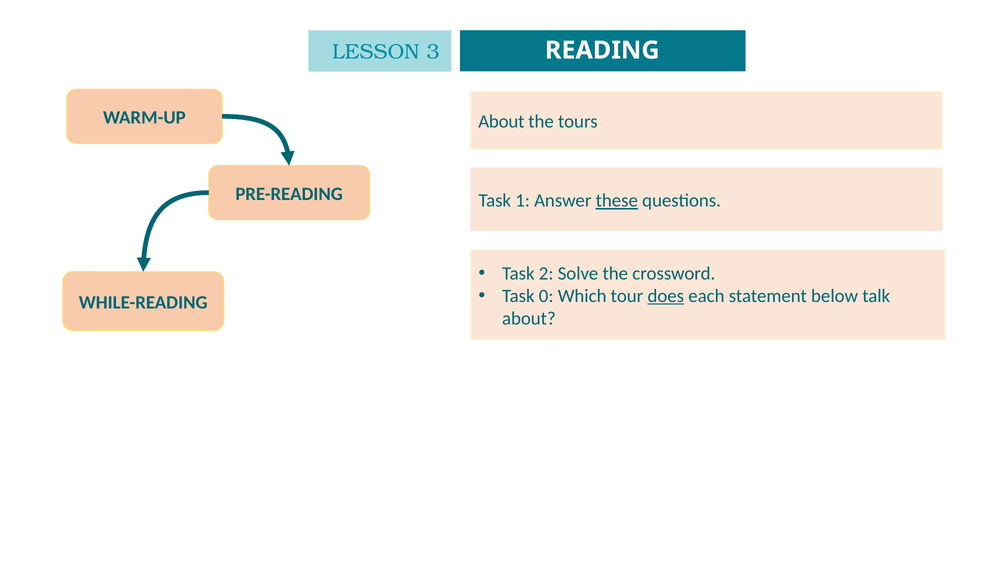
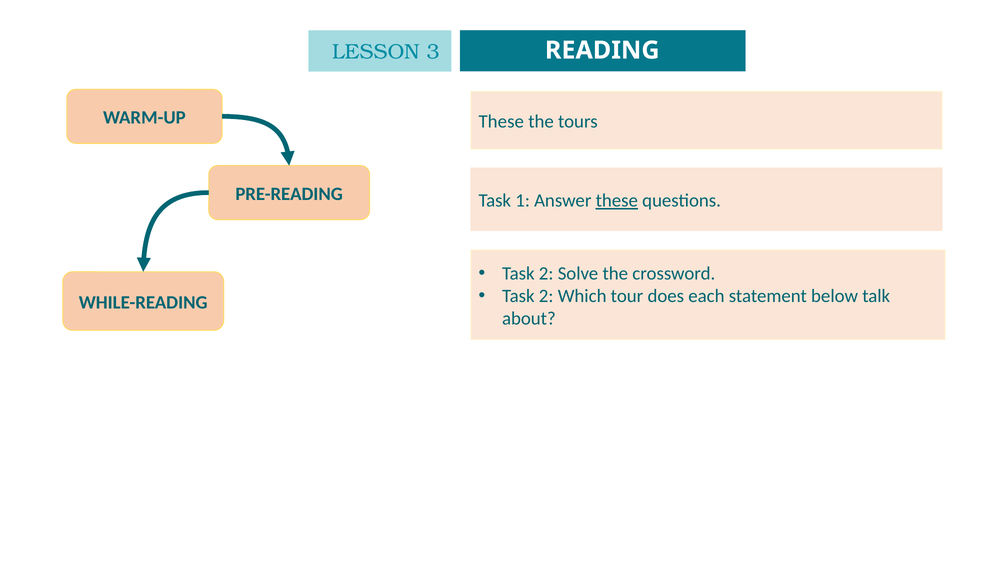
About at (501, 122): About -> These
0 at (546, 296): 0 -> 2
does underline: present -> none
